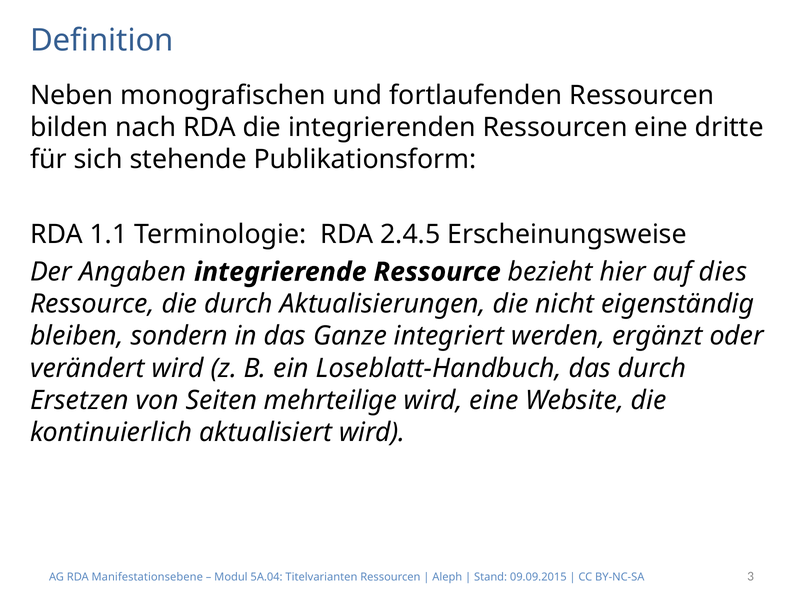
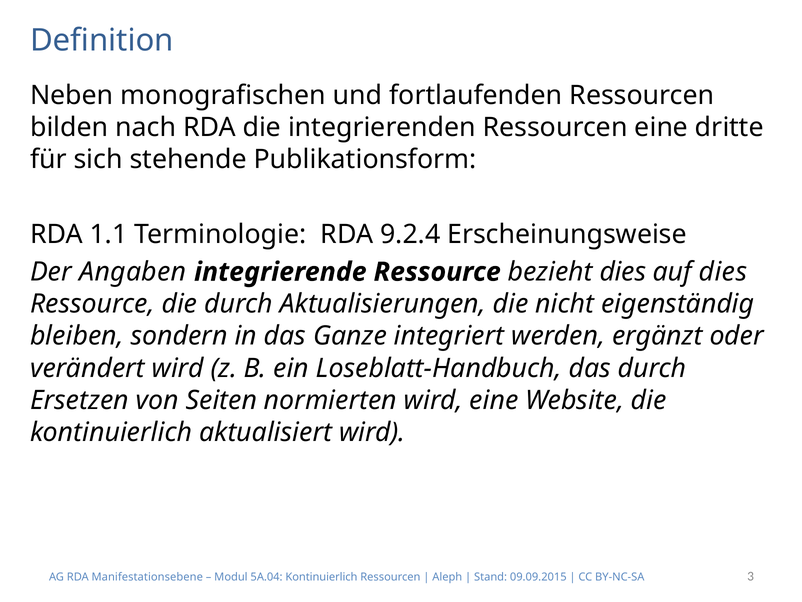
2.4.5: 2.4.5 -> 9.2.4
bezieht hier: hier -> dies
mehrteilige: mehrteilige -> normierten
5A.04 Titelvarianten: Titelvarianten -> Kontinuierlich
